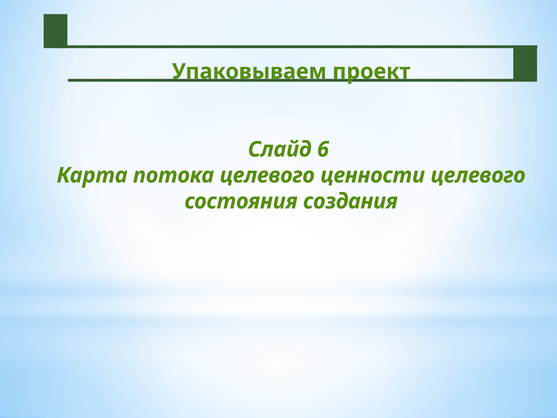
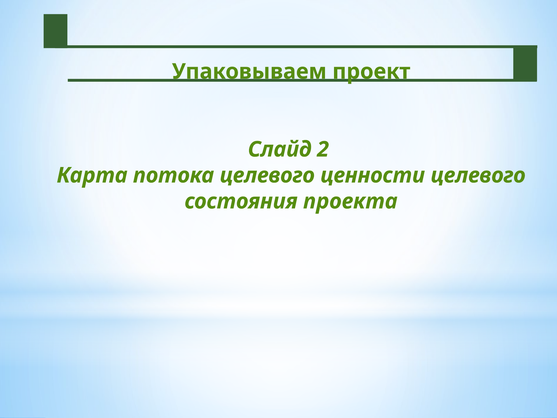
6: 6 -> 2
создания: создания -> проекта
